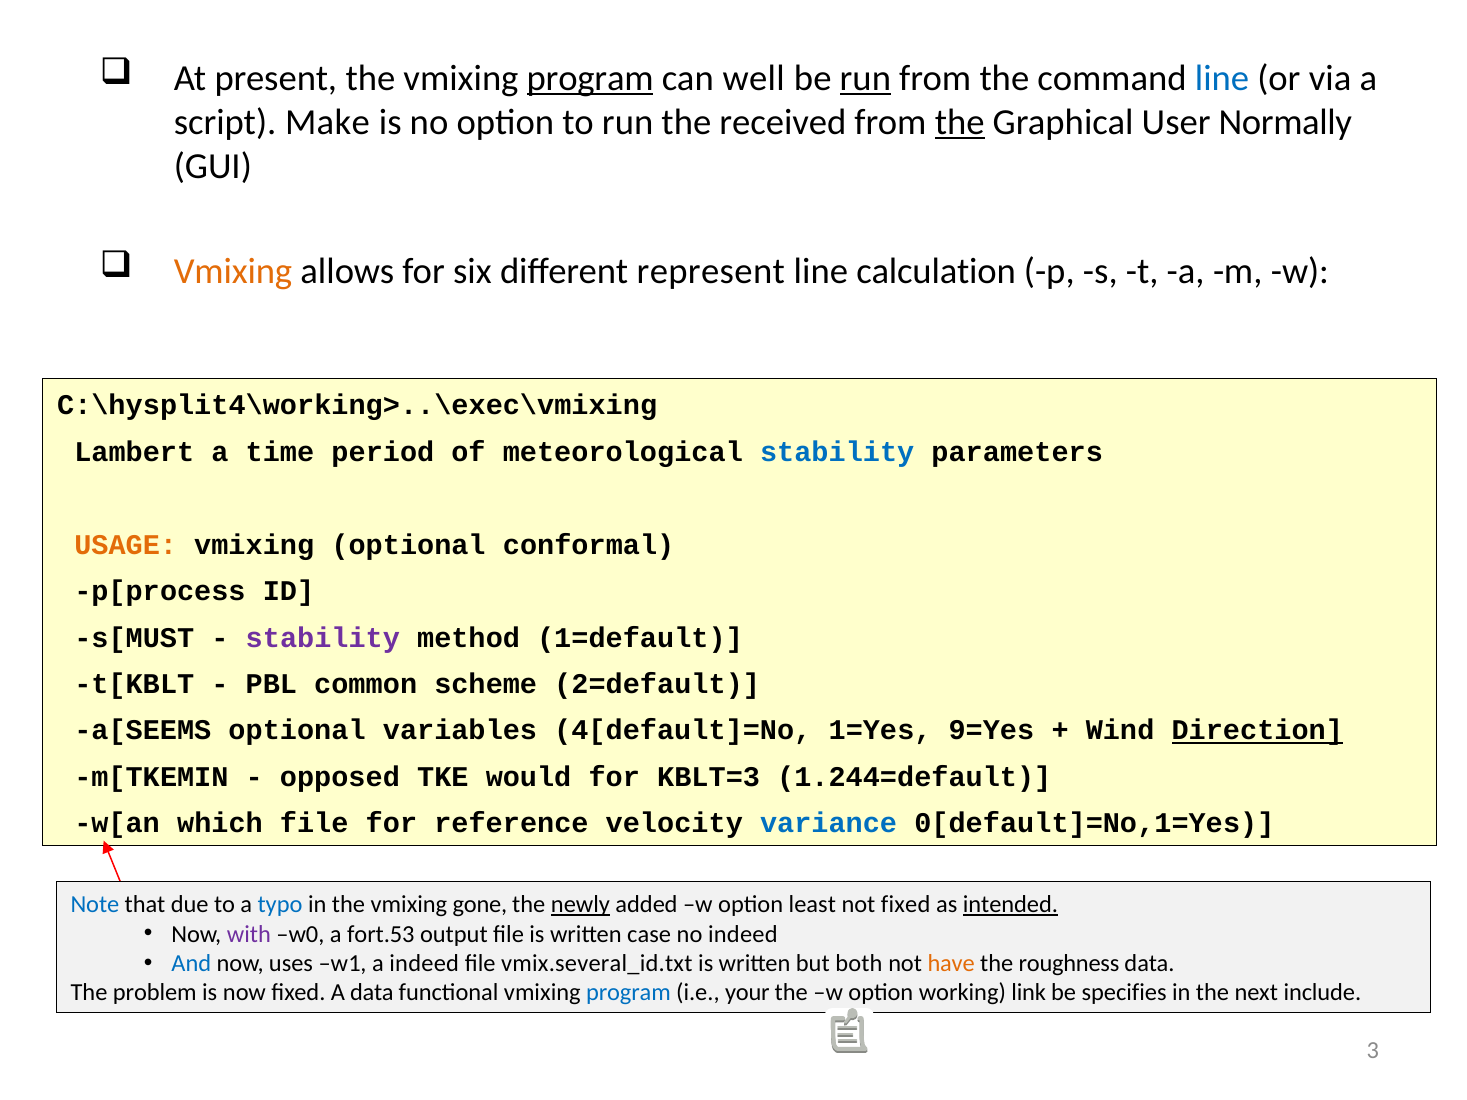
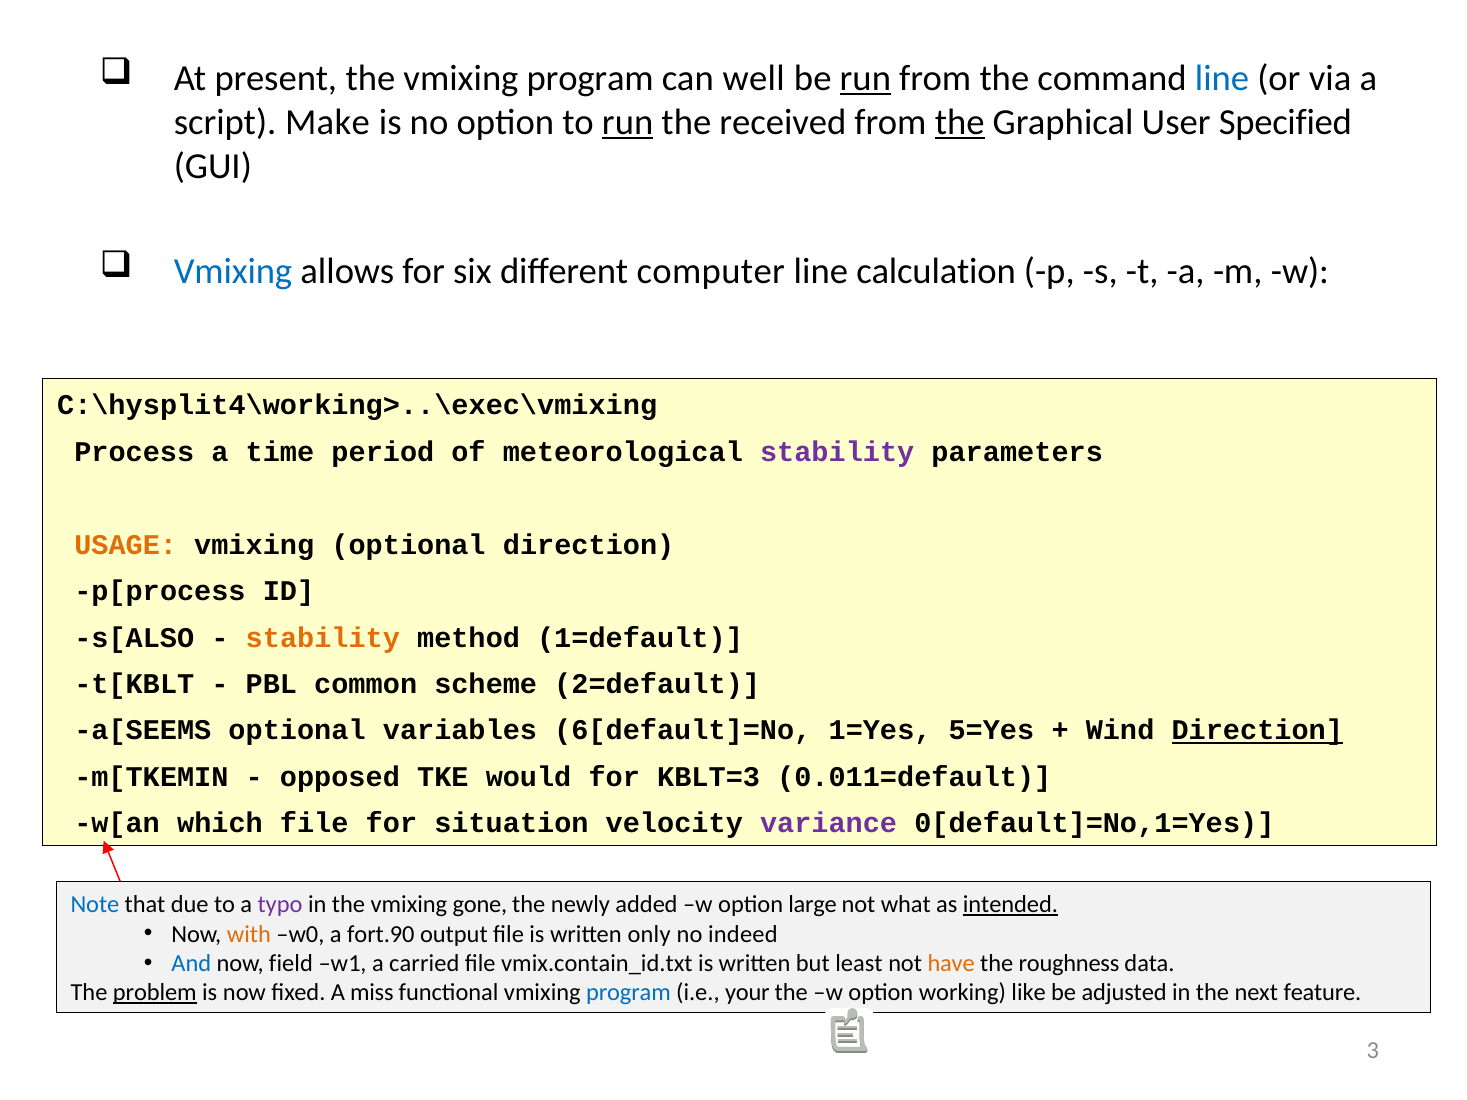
program at (590, 78) underline: present -> none
run at (628, 122) underline: none -> present
Normally: Normally -> Specified
Vmixing at (233, 271) colour: orange -> blue
represent: represent -> computer
Lambert: Lambert -> Process
stability at (837, 452) colour: blue -> purple
optional conformal: conformal -> direction
s[MUST: s[MUST -> s[ALSO
stability at (323, 638) colour: purple -> orange
4[default]=No: 4[default]=No -> 6[default]=No
9=Yes: 9=Yes -> 5=Yes
1.244=default: 1.244=default -> 0.011=default
reference: reference -> situation
variance colour: blue -> purple
typo colour: blue -> purple
newly underline: present -> none
least: least -> large
not fixed: fixed -> what
with colour: purple -> orange
fort.53: fort.53 -> fort.90
case: case -> only
uses: uses -> field
a indeed: indeed -> carried
vmix.several_id.txt: vmix.several_id.txt -> vmix.contain_id.txt
both: both -> least
problem underline: none -> present
A data: data -> miss
link: link -> like
specifies: specifies -> adjusted
include: include -> feature
